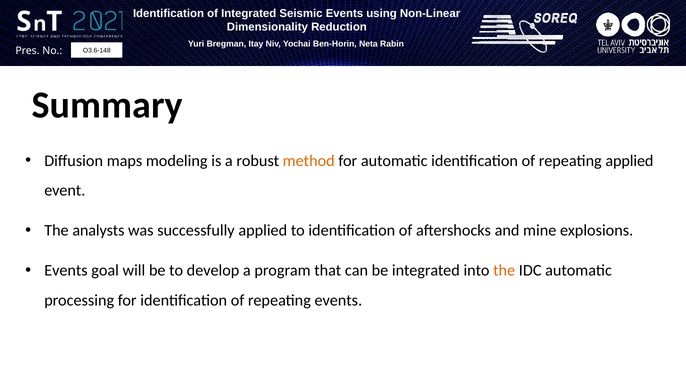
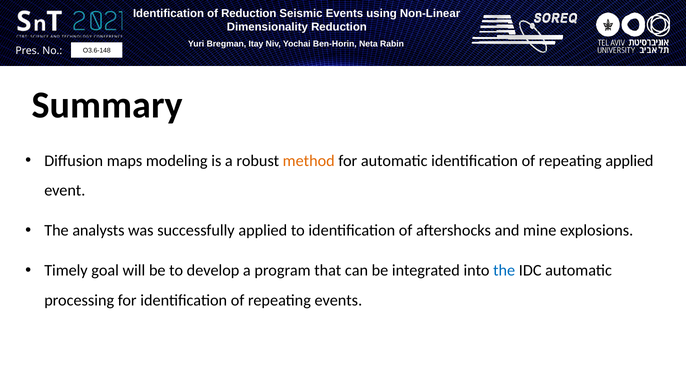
of Integrated: Integrated -> Reduction
Events at (66, 270): Events -> Timely
the at (504, 270) colour: orange -> blue
